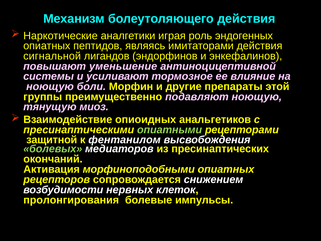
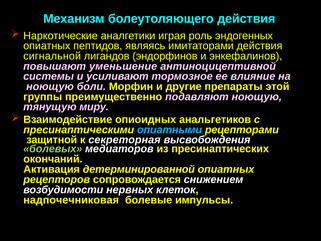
миоз: миоз -> миру
опиатными colour: light green -> light blue
фентанилом: фентанилом -> секреторная
морфиноподобными: морфиноподобными -> детерминированной
пролонгирования: пролонгирования -> надпочечниковая
